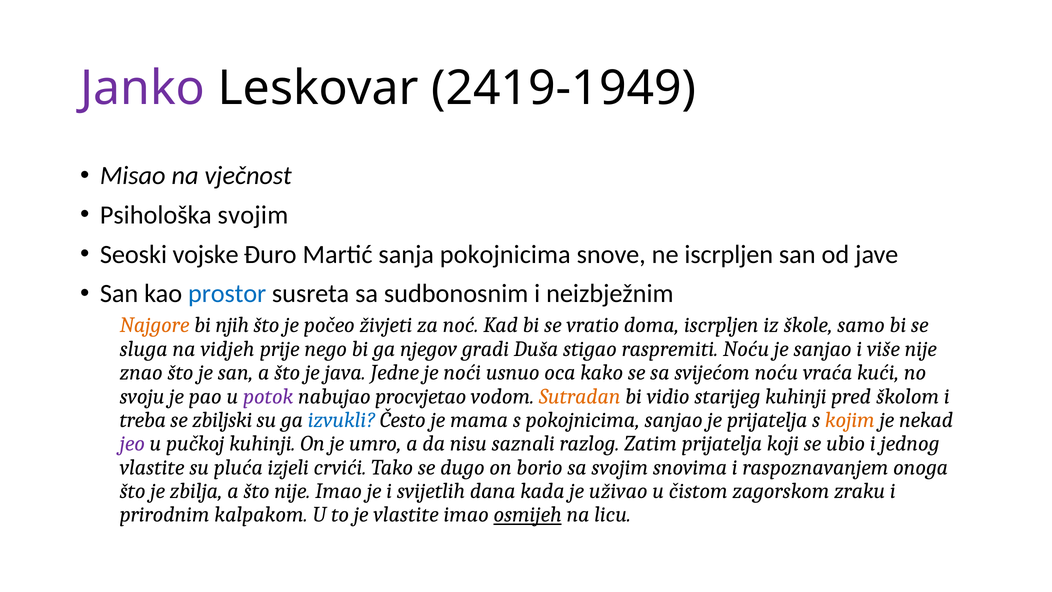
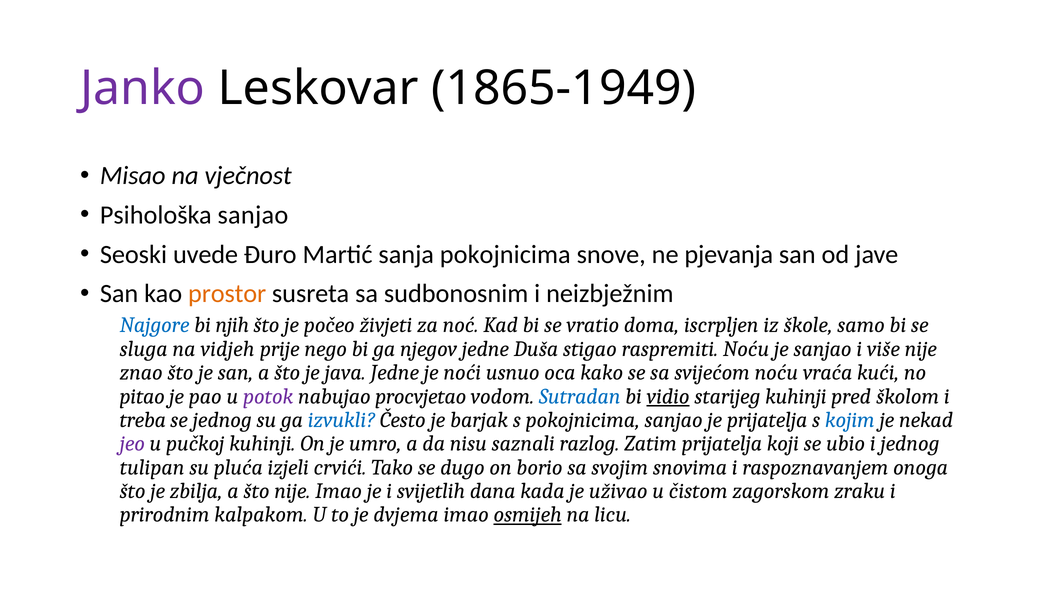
2419-1949: 2419-1949 -> 1865-1949
Psihološka svojim: svojim -> sanjao
vojske: vojske -> uvede
ne iscrpljen: iscrpljen -> pjevanja
prostor colour: blue -> orange
Najgore colour: orange -> blue
njegov gradi: gradi -> jedne
svoju: svoju -> pitao
Sutradan colour: orange -> blue
vidio underline: none -> present
se zbiljski: zbiljski -> jednog
mama: mama -> barjak
kojim colour: orange -> blue
vlastite at (152, 467): vlastite -> tulipan
je vlastite: vlastite -> dvjema
